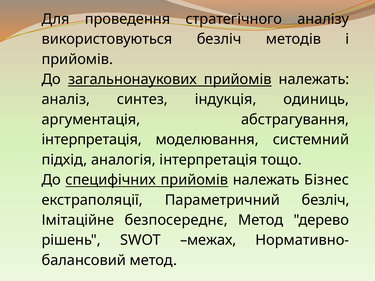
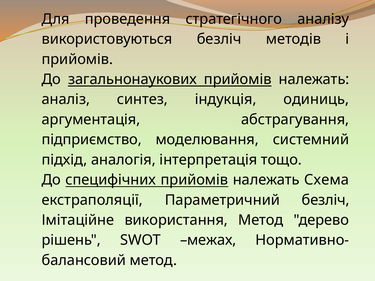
інтерпретація at (92, 140): інтерпретація -> підприємство
Бізнес: Бізнес -> Схема
безпосереднє: безпосереднє -> використання
